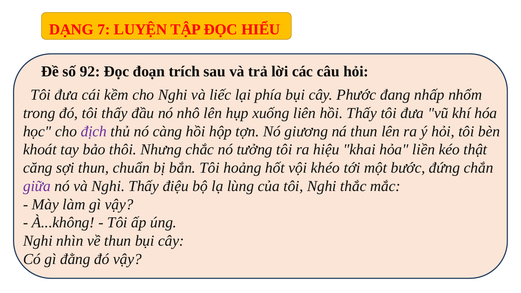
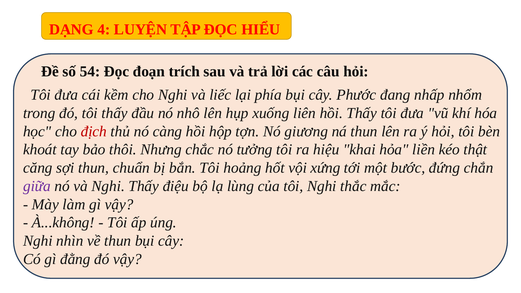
7: 7 -> 4
92: 92 -> 54
địch colour: purple -> red
khéo: khéo -> xứng
